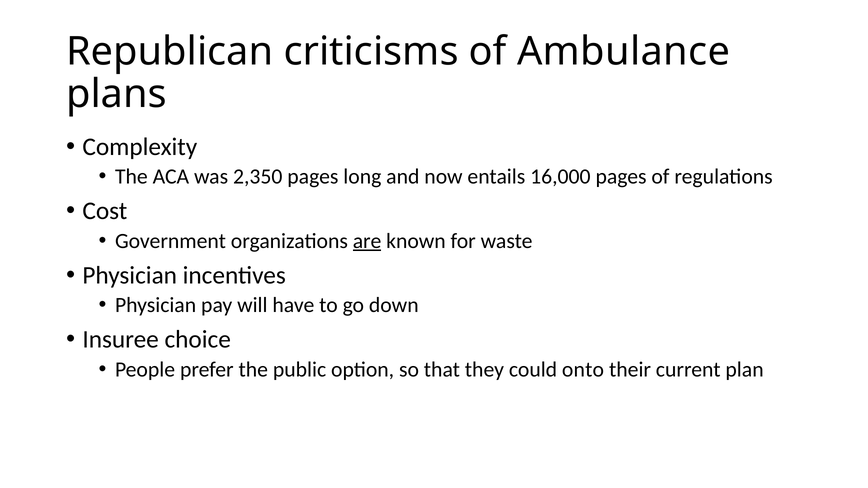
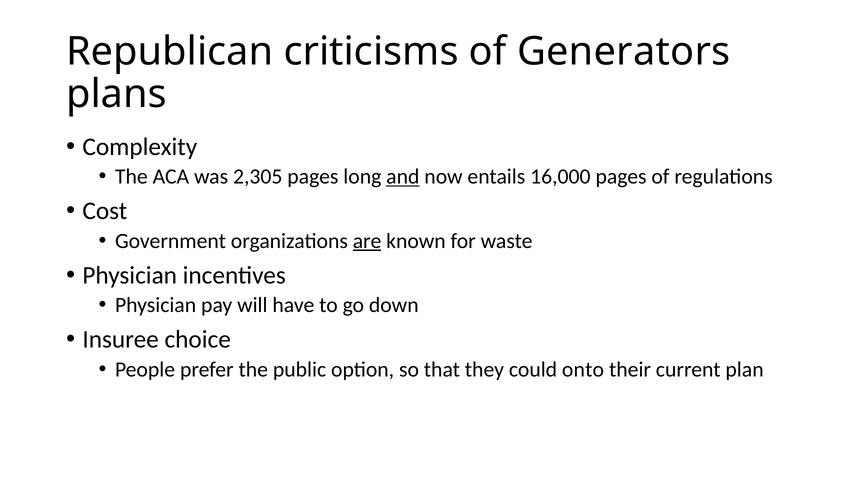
Ambulance: Ambulance -> Generators
2,350: 2,350 -> 2,305
and underline: none -> present
